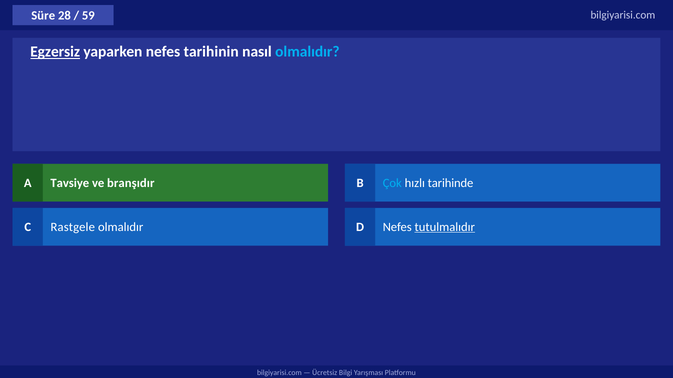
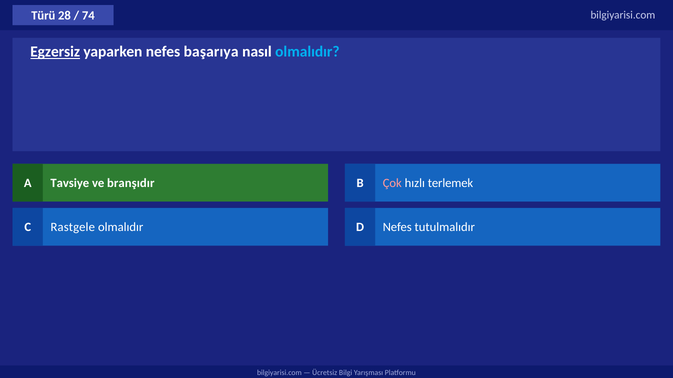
Süre: Süre -> Türü
59: 59 -> 74
tarihinin: tarihinin -> başarıya
Çok colour: light blue -> pink
tarihinde: tarihinde -> terlemek
tutulmalıdır underline: present -> none
